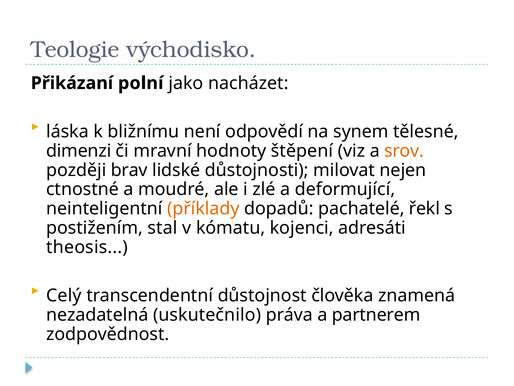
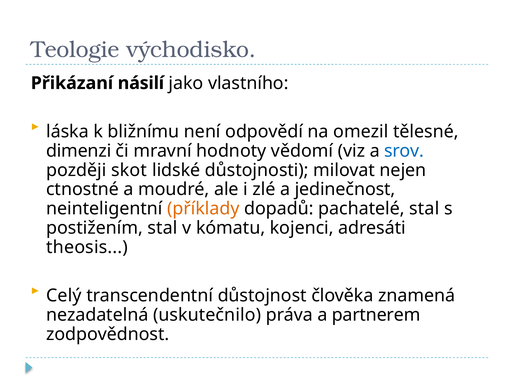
polní: polní -> násilí
nacházet: nacházet -> vlastního
synem: synem -> omezil
štěpení: štěpení -> vědomí
srov colour: orange -> blue
brav: brav -> skot
deformující: deformující -> jedinečnost
pachatelé řekl: řekl -> stal
